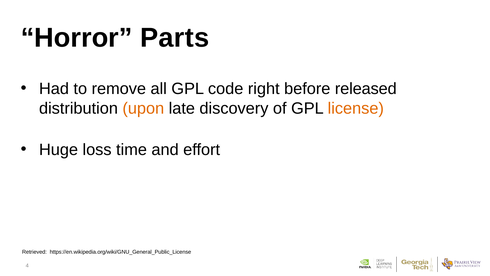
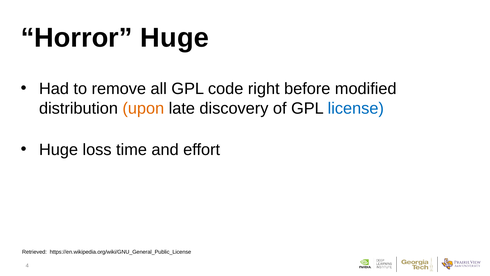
Horror Parts: Parts -> Huge
released: released -> modified
license colour: orange -> blue
